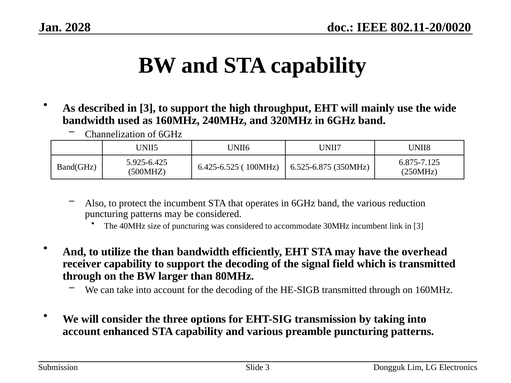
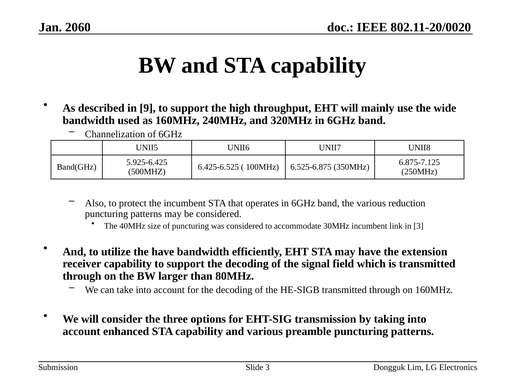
2028: 2028 -> 2060
described in 3: 3 -> 9
the than: than -> have
overhead: overhead -> extension
